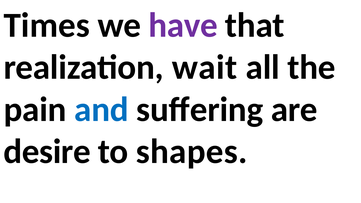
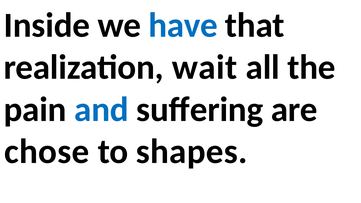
Times: Times -> Inside
have colour: purple -> blue
desire: desire -> chose
